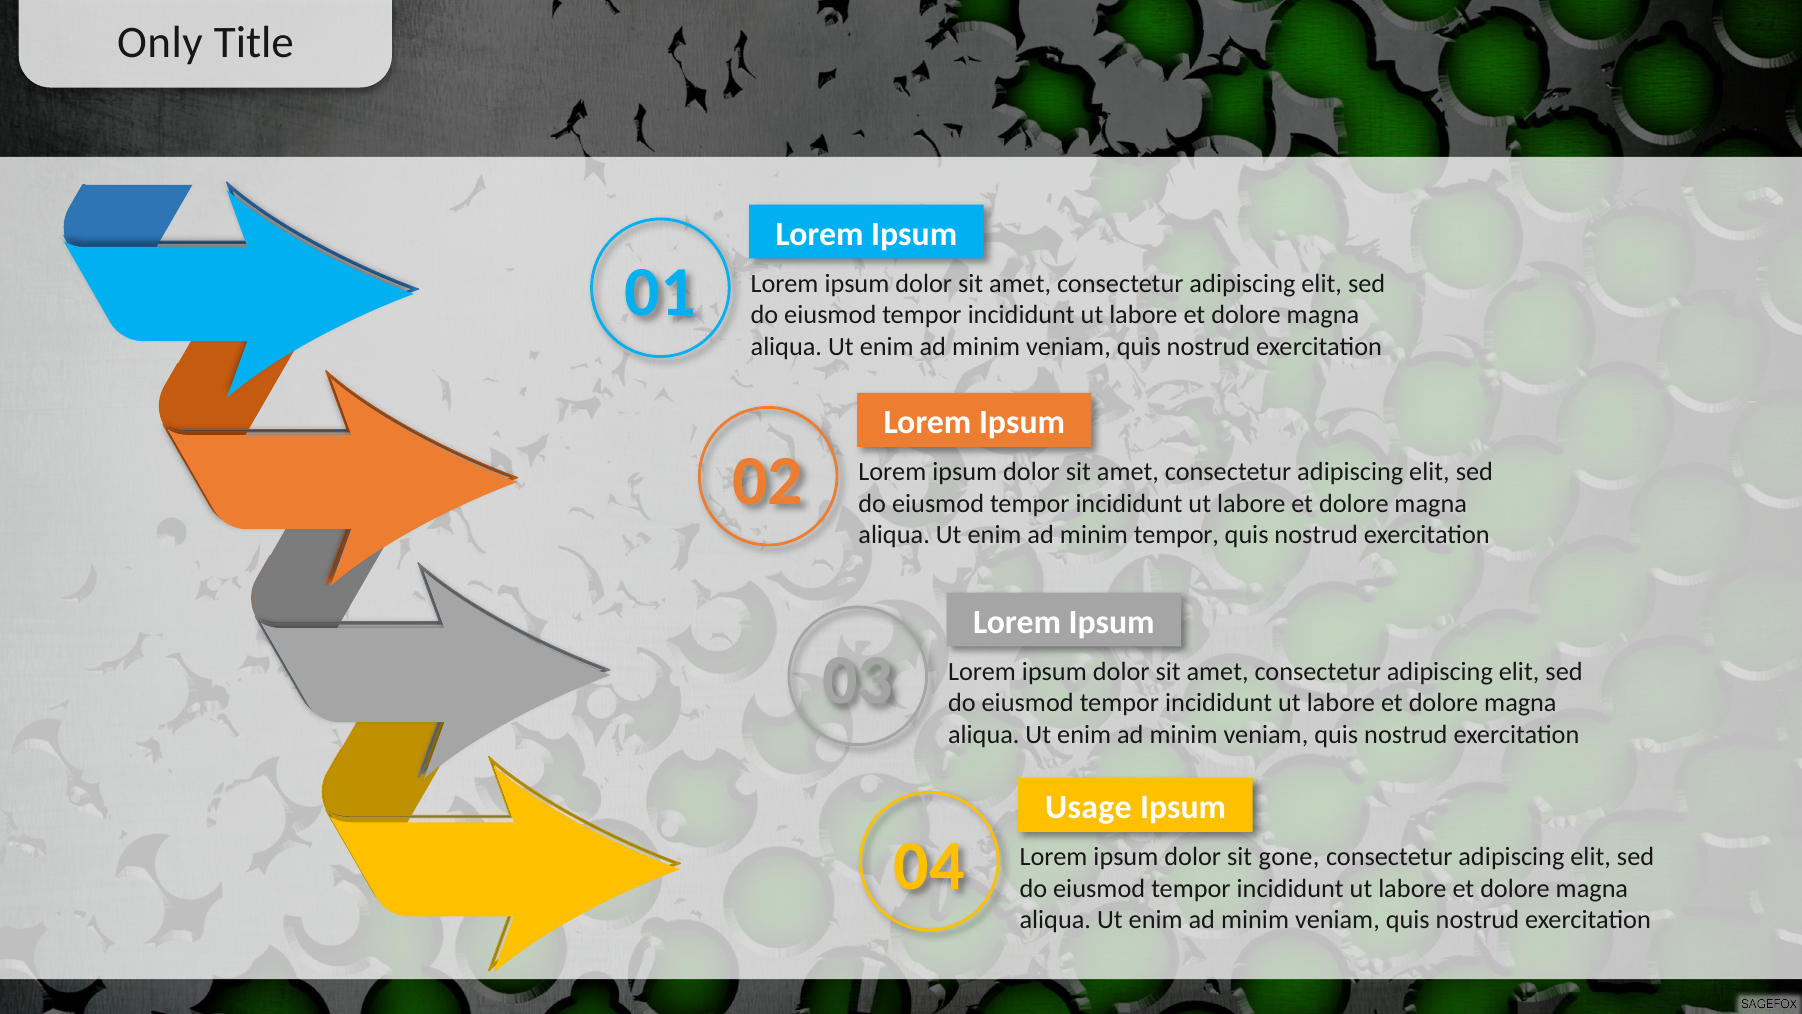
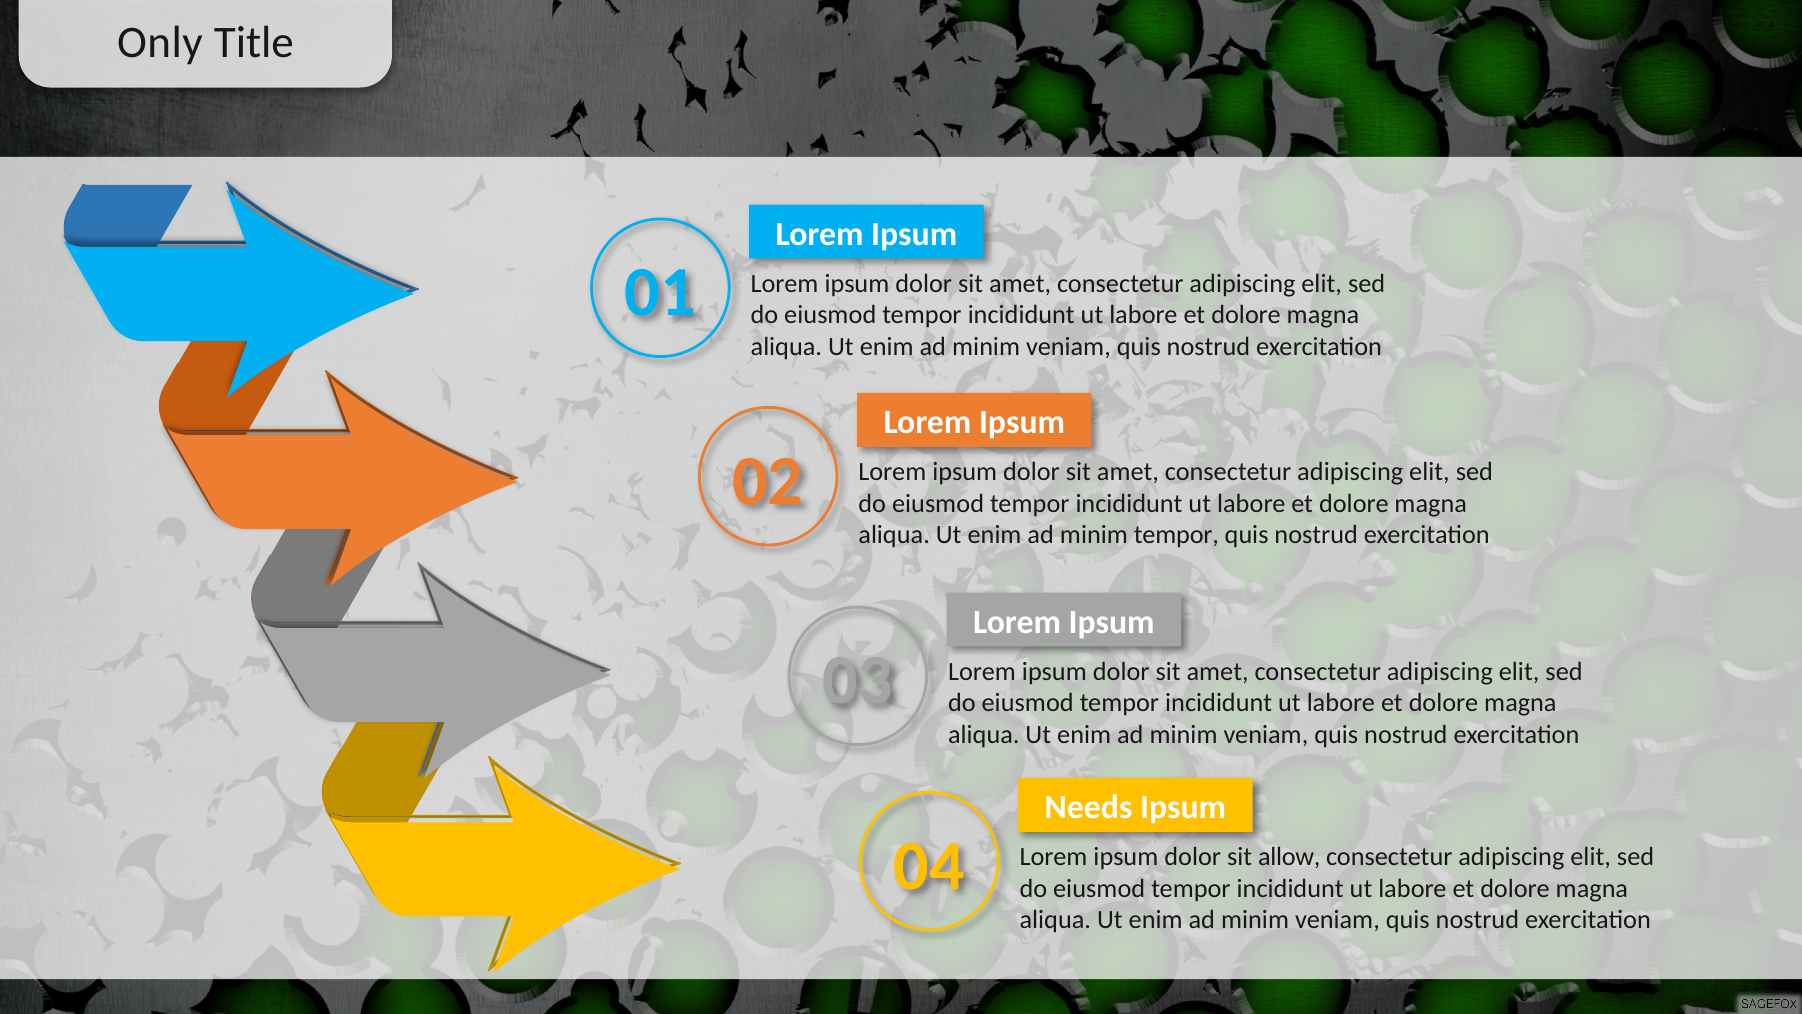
Usage: Usage -> Needs
gone: gone -> allow
